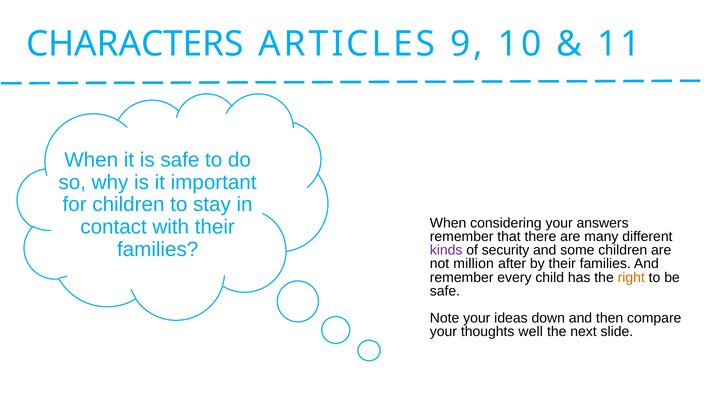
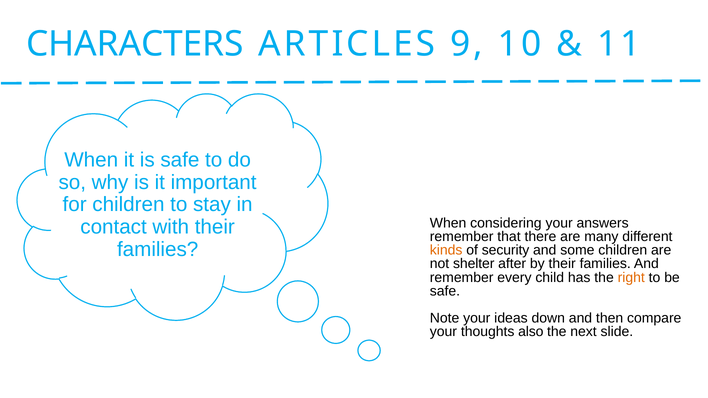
kinds colour: purple -> orange
million: million -> shelter
well: well -> also
